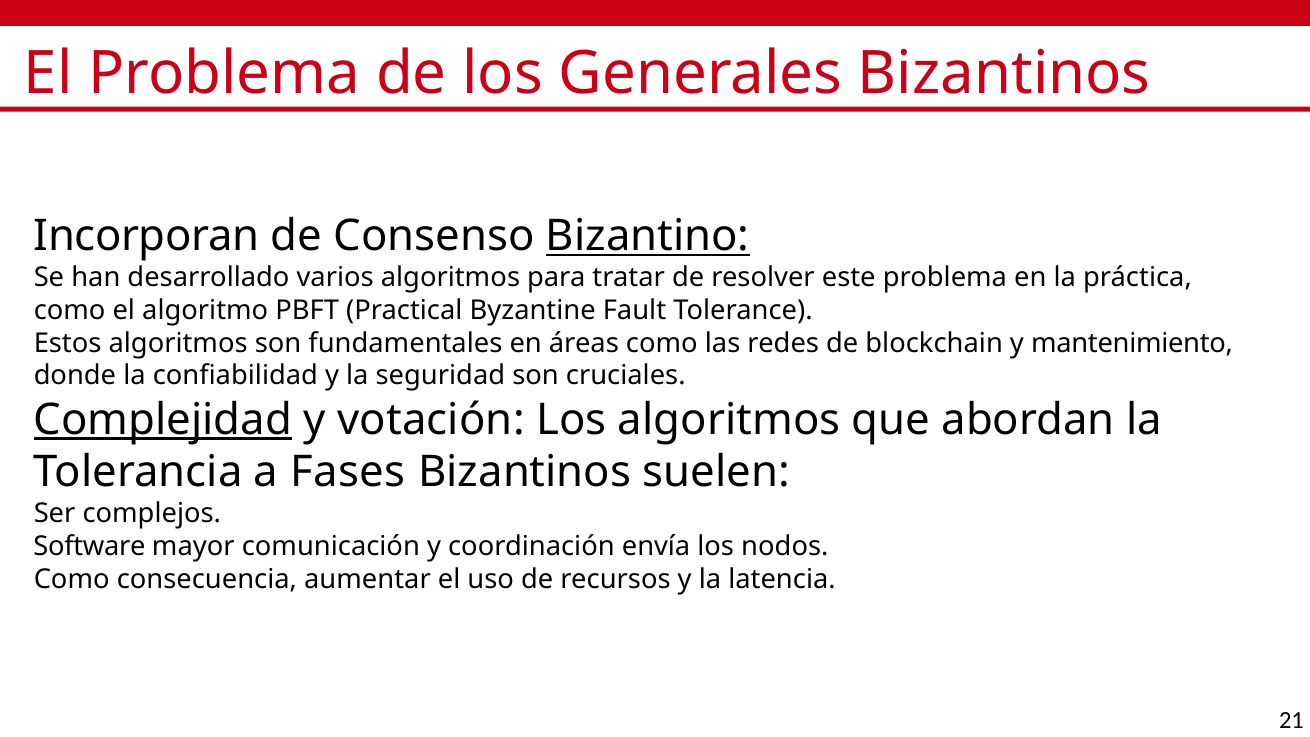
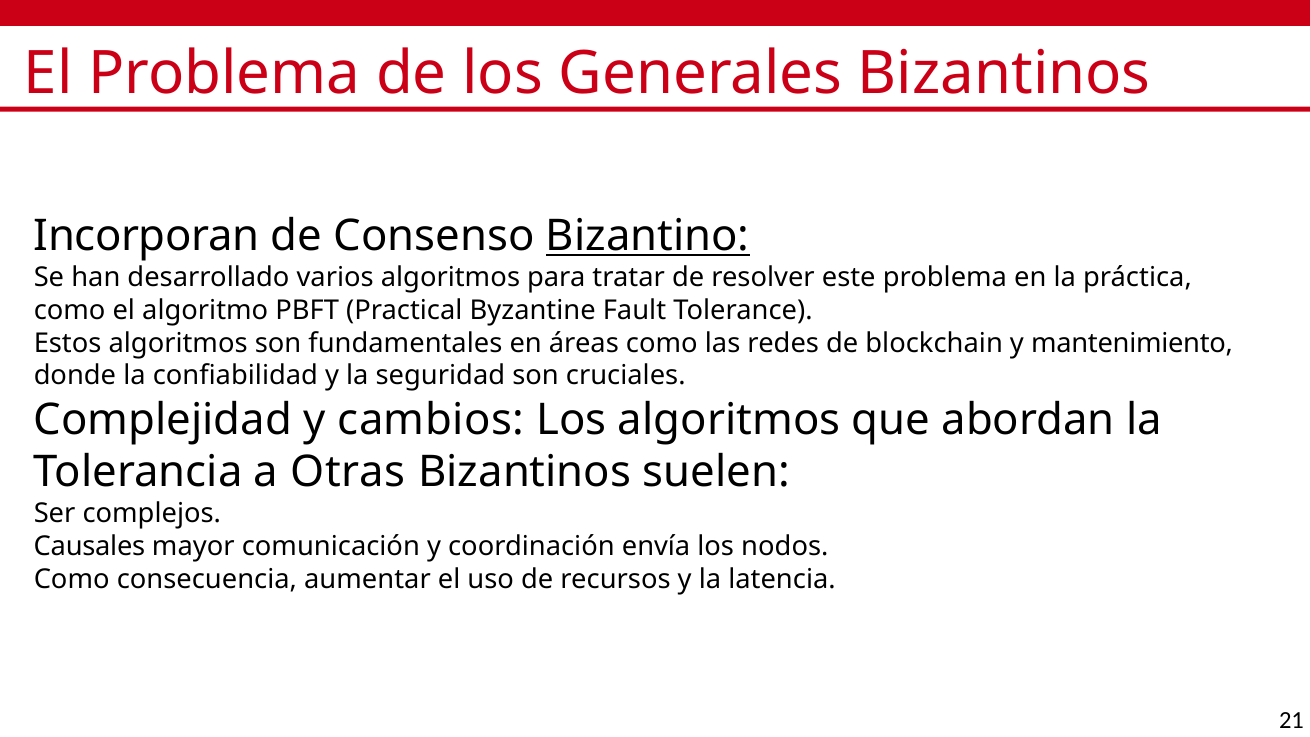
Complejidad underline: present -> none
votación: votación -> cambios
Fases: Fases -> Otras
Software: Software -> Causales
